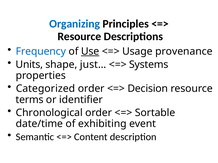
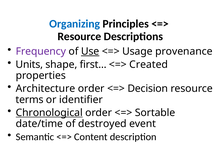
Frequency colour: blue -> purple
just…: just… -> first…
Systems: Systems -> Created
Categorized: Categorized -> Architecture
Chronological underline: none -> present
exhibiting: exhibiting -> destroyed
